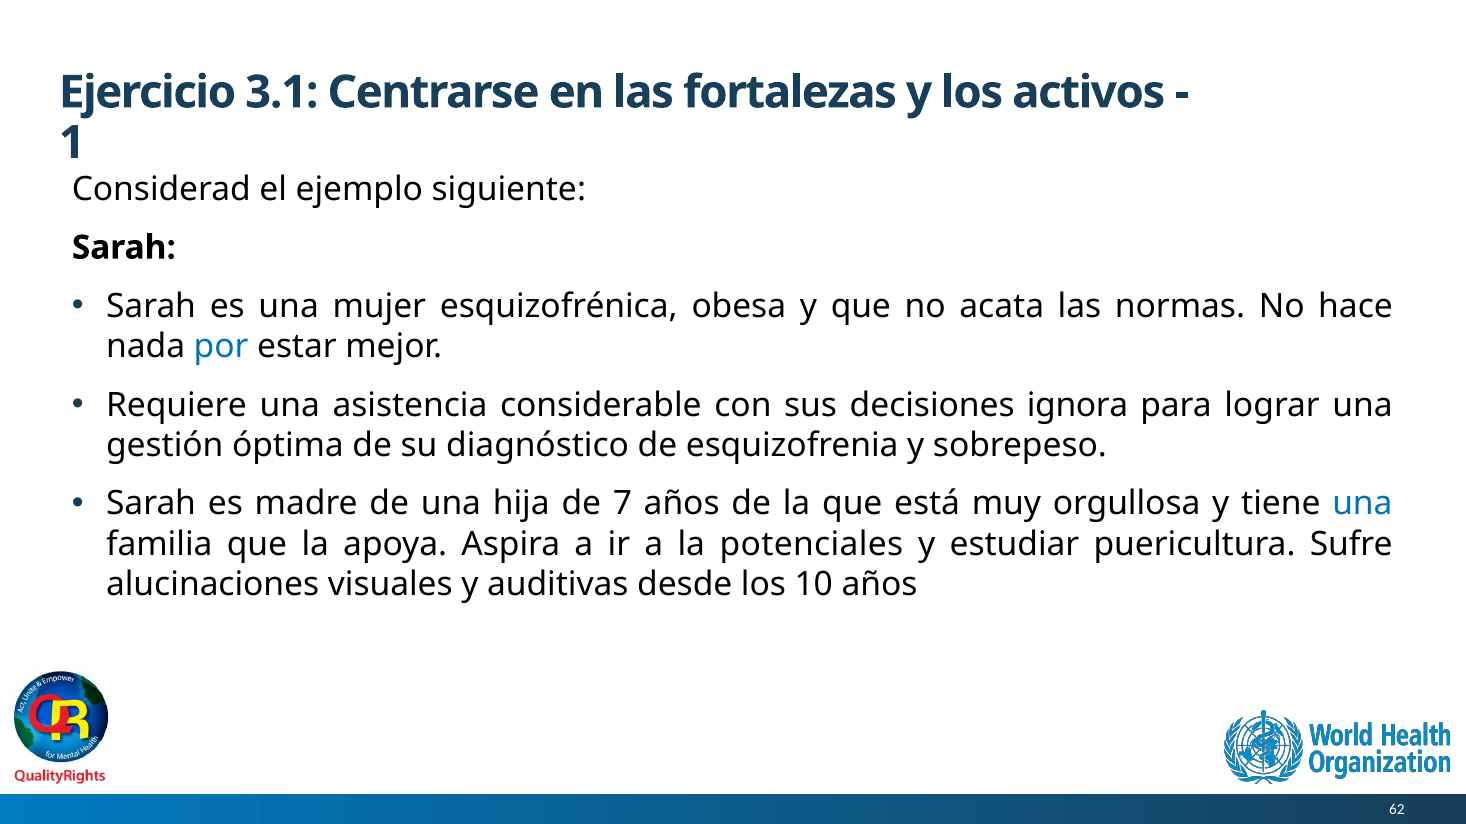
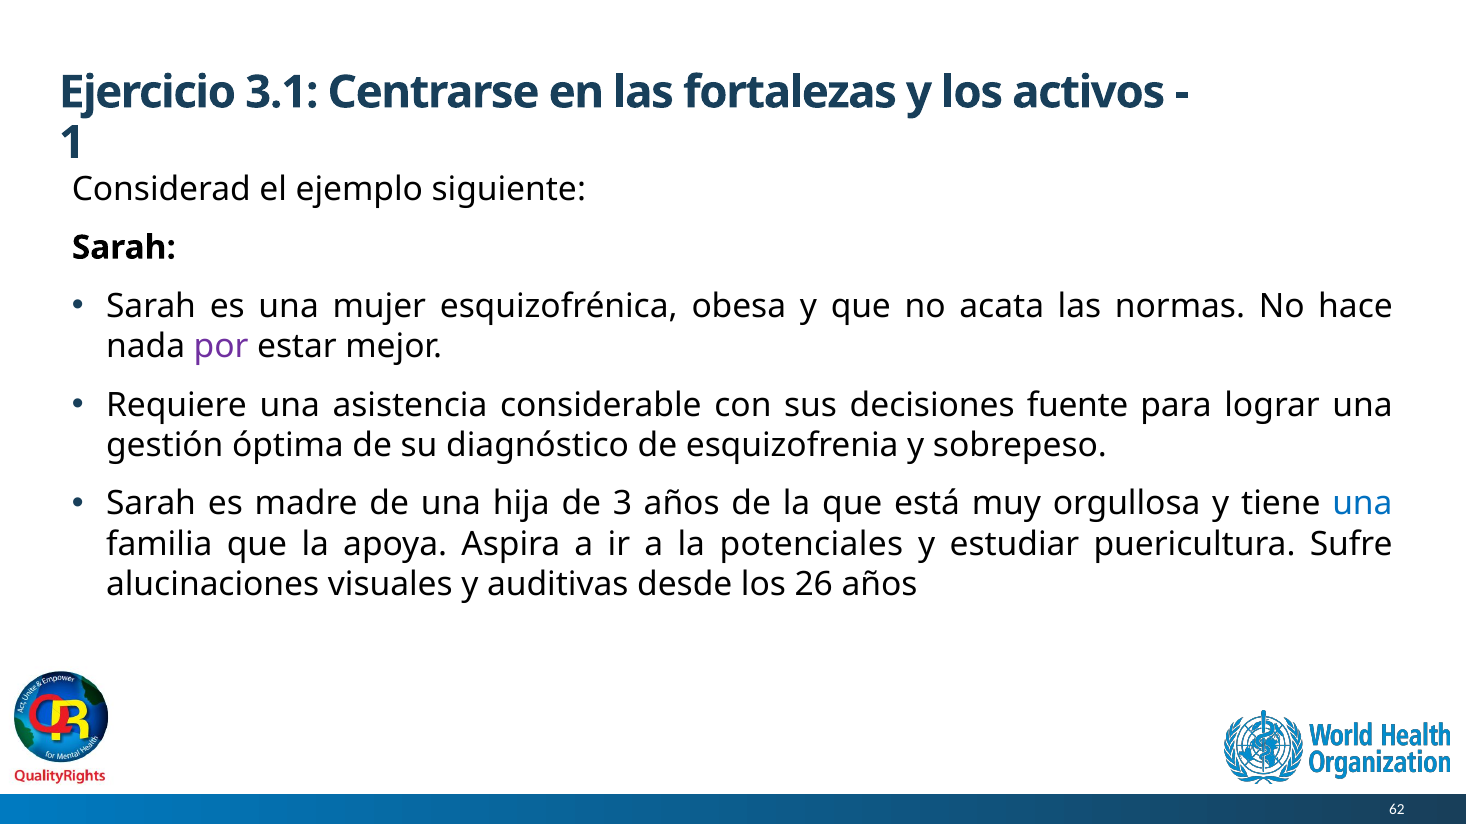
por colour: blue -> purple
ignora: ignora -> fuente
7: 7 -> 3
10: 10 -> 26
